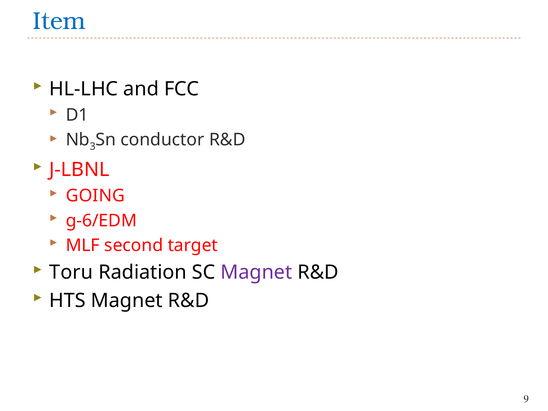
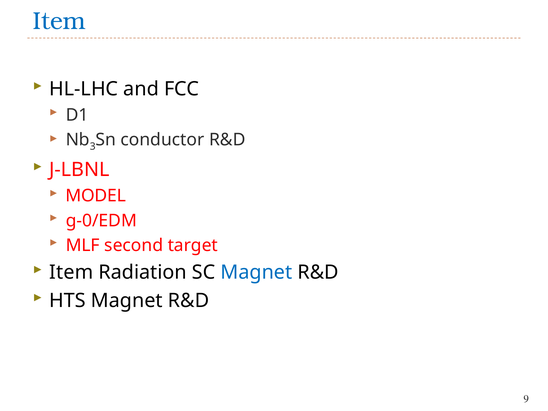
GOING: GOING -> MODEL
g-6/EDM: g-6/EDM -> g-0/EDM
Toru at (71, 272): Toru -> Item
Magnet at (256, 272) colour: purple -> blue
